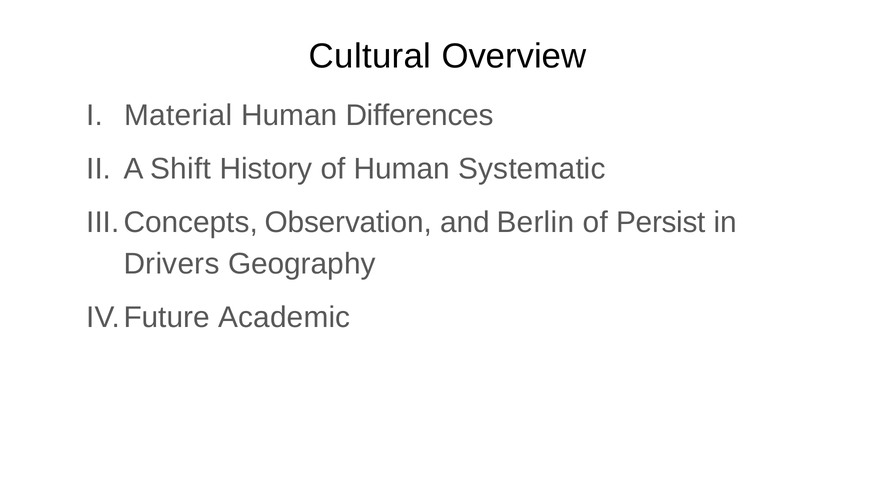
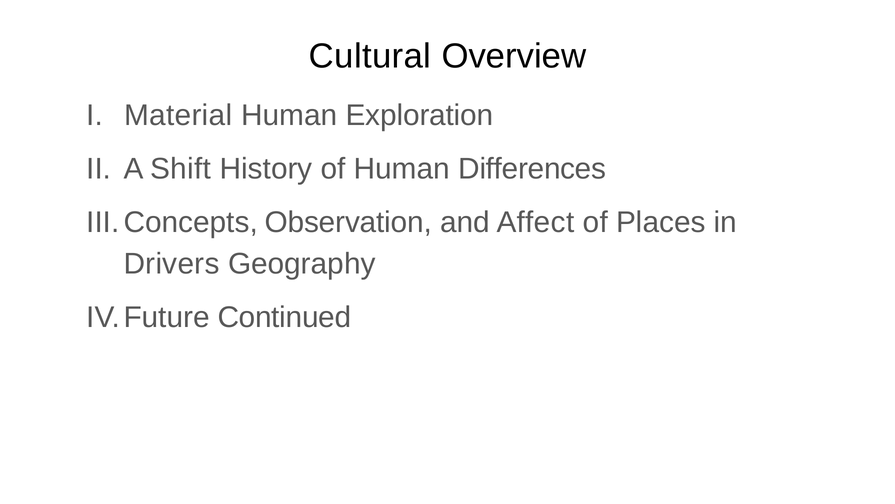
Differences: Differences -> Exploration
Systematic: Systematic -> Differences
Berlin: Berlin -> Affect
Persist: Persist -> Places
Academic: Academic -> Continued
